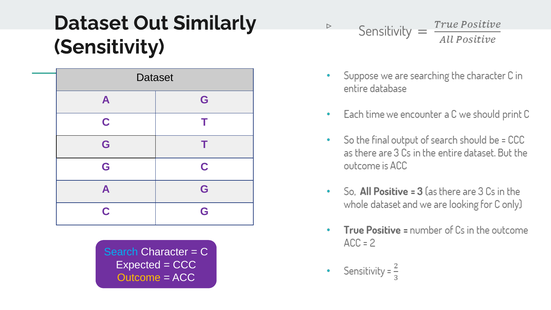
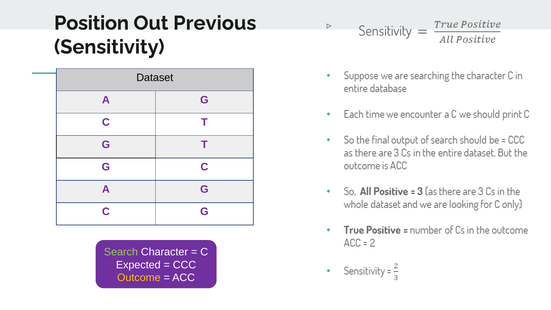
Dataset at (91, 23): Dataset -> Position
Similarly: Similarly -> Previous
Search colour: light blue -> light green
